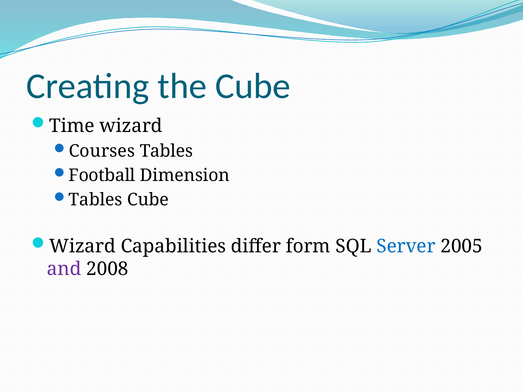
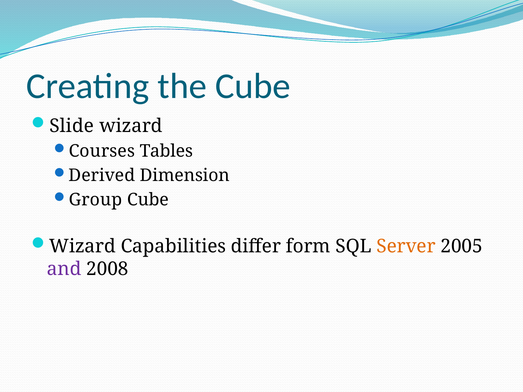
Time: Time -> Slide
Football: Football -> Derived
Tables at (96, 200): Tables -> Group
Server colour: blue -> orange
